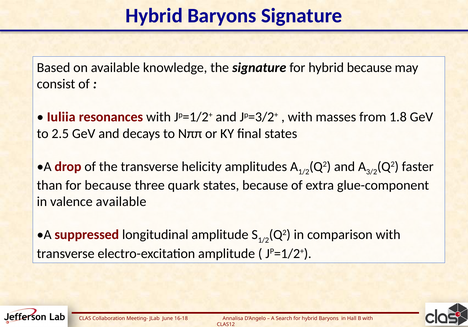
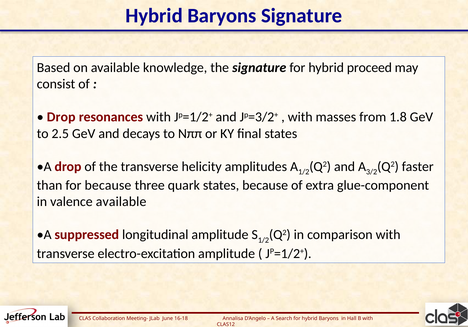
hybrid because: because -> proceed
Iuliia at (61, 117): Iuliia -> Drop
